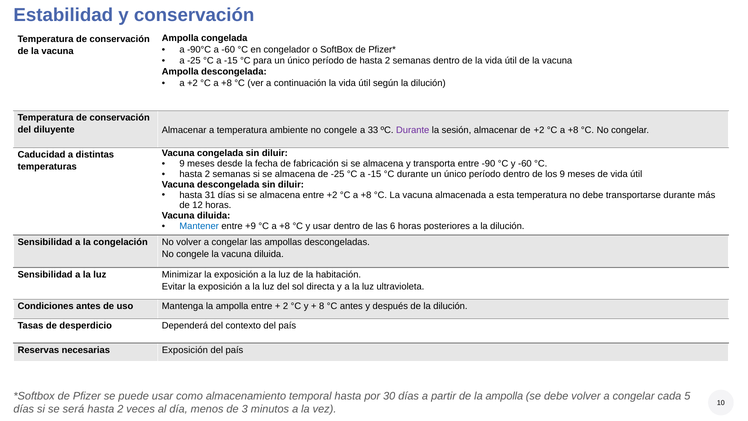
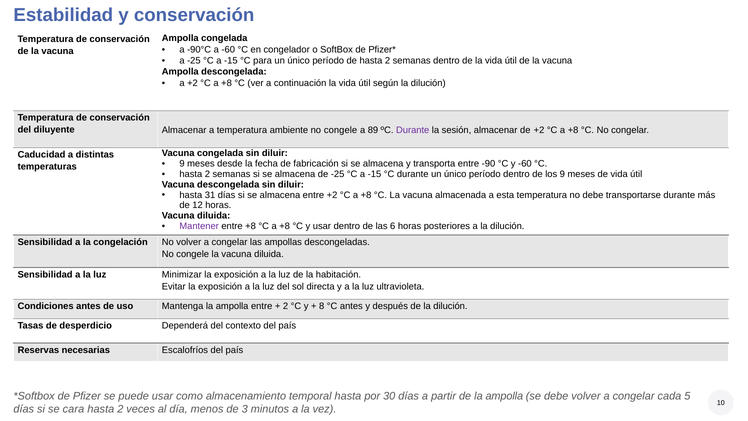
33: 33 -> 89
Mantener colour: blue -> purple
entre +9: +9 -> +8
necesarias Exposición: Exposición -> Escalofríos
será: será -> cara
